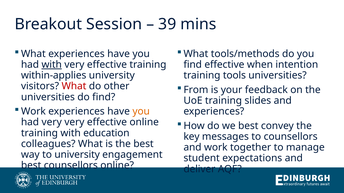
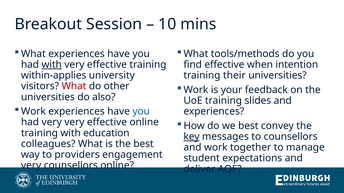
39: 39 -> 10
tools: tools -> their
From at (196, 90): From -> Work
do find: find -> also
you at (141, 112) colour: orange -> blue
key underline: none -> present
to university: university -> providers
best at (31, 166): best -> very
